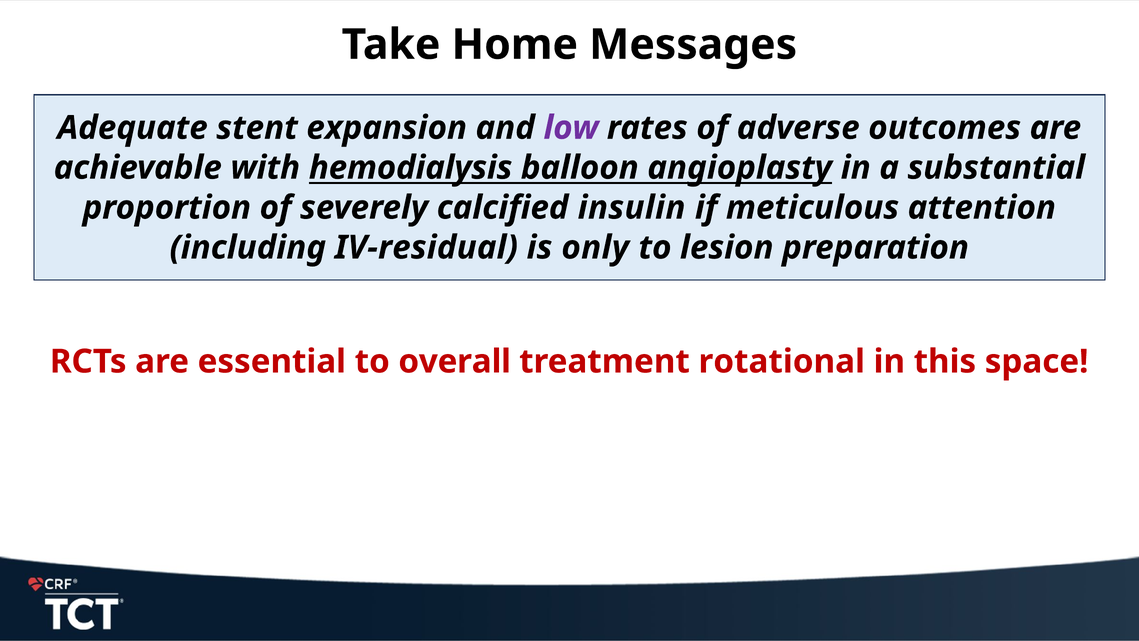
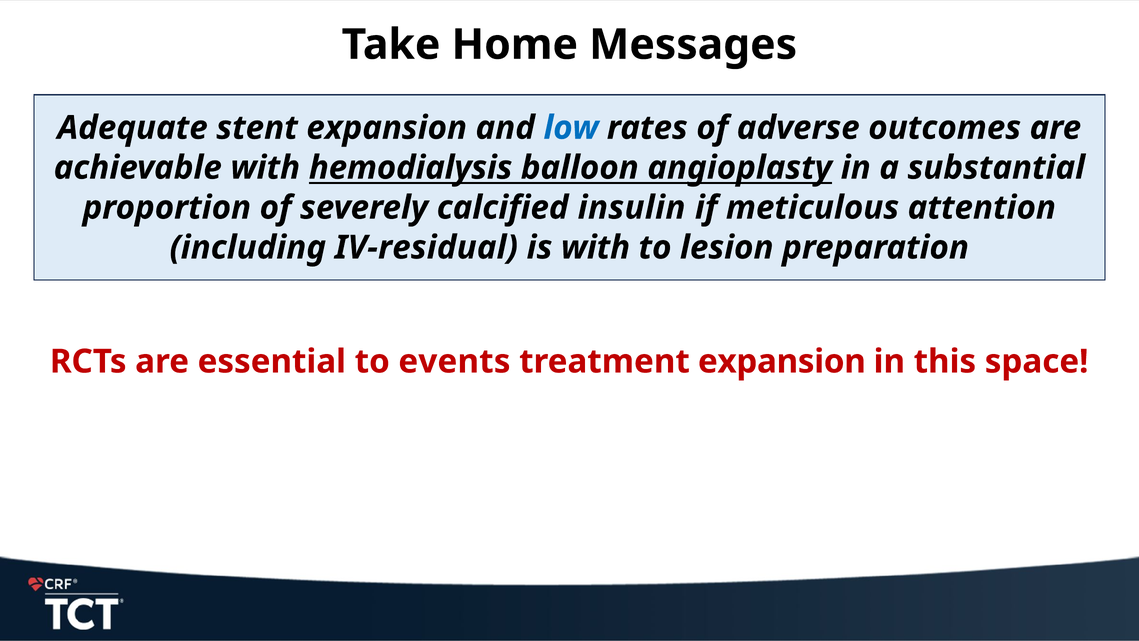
low colour: purple -> blue
is only: only -> with
overall: overall -> events
treatment rotational: rotational -> expansion
